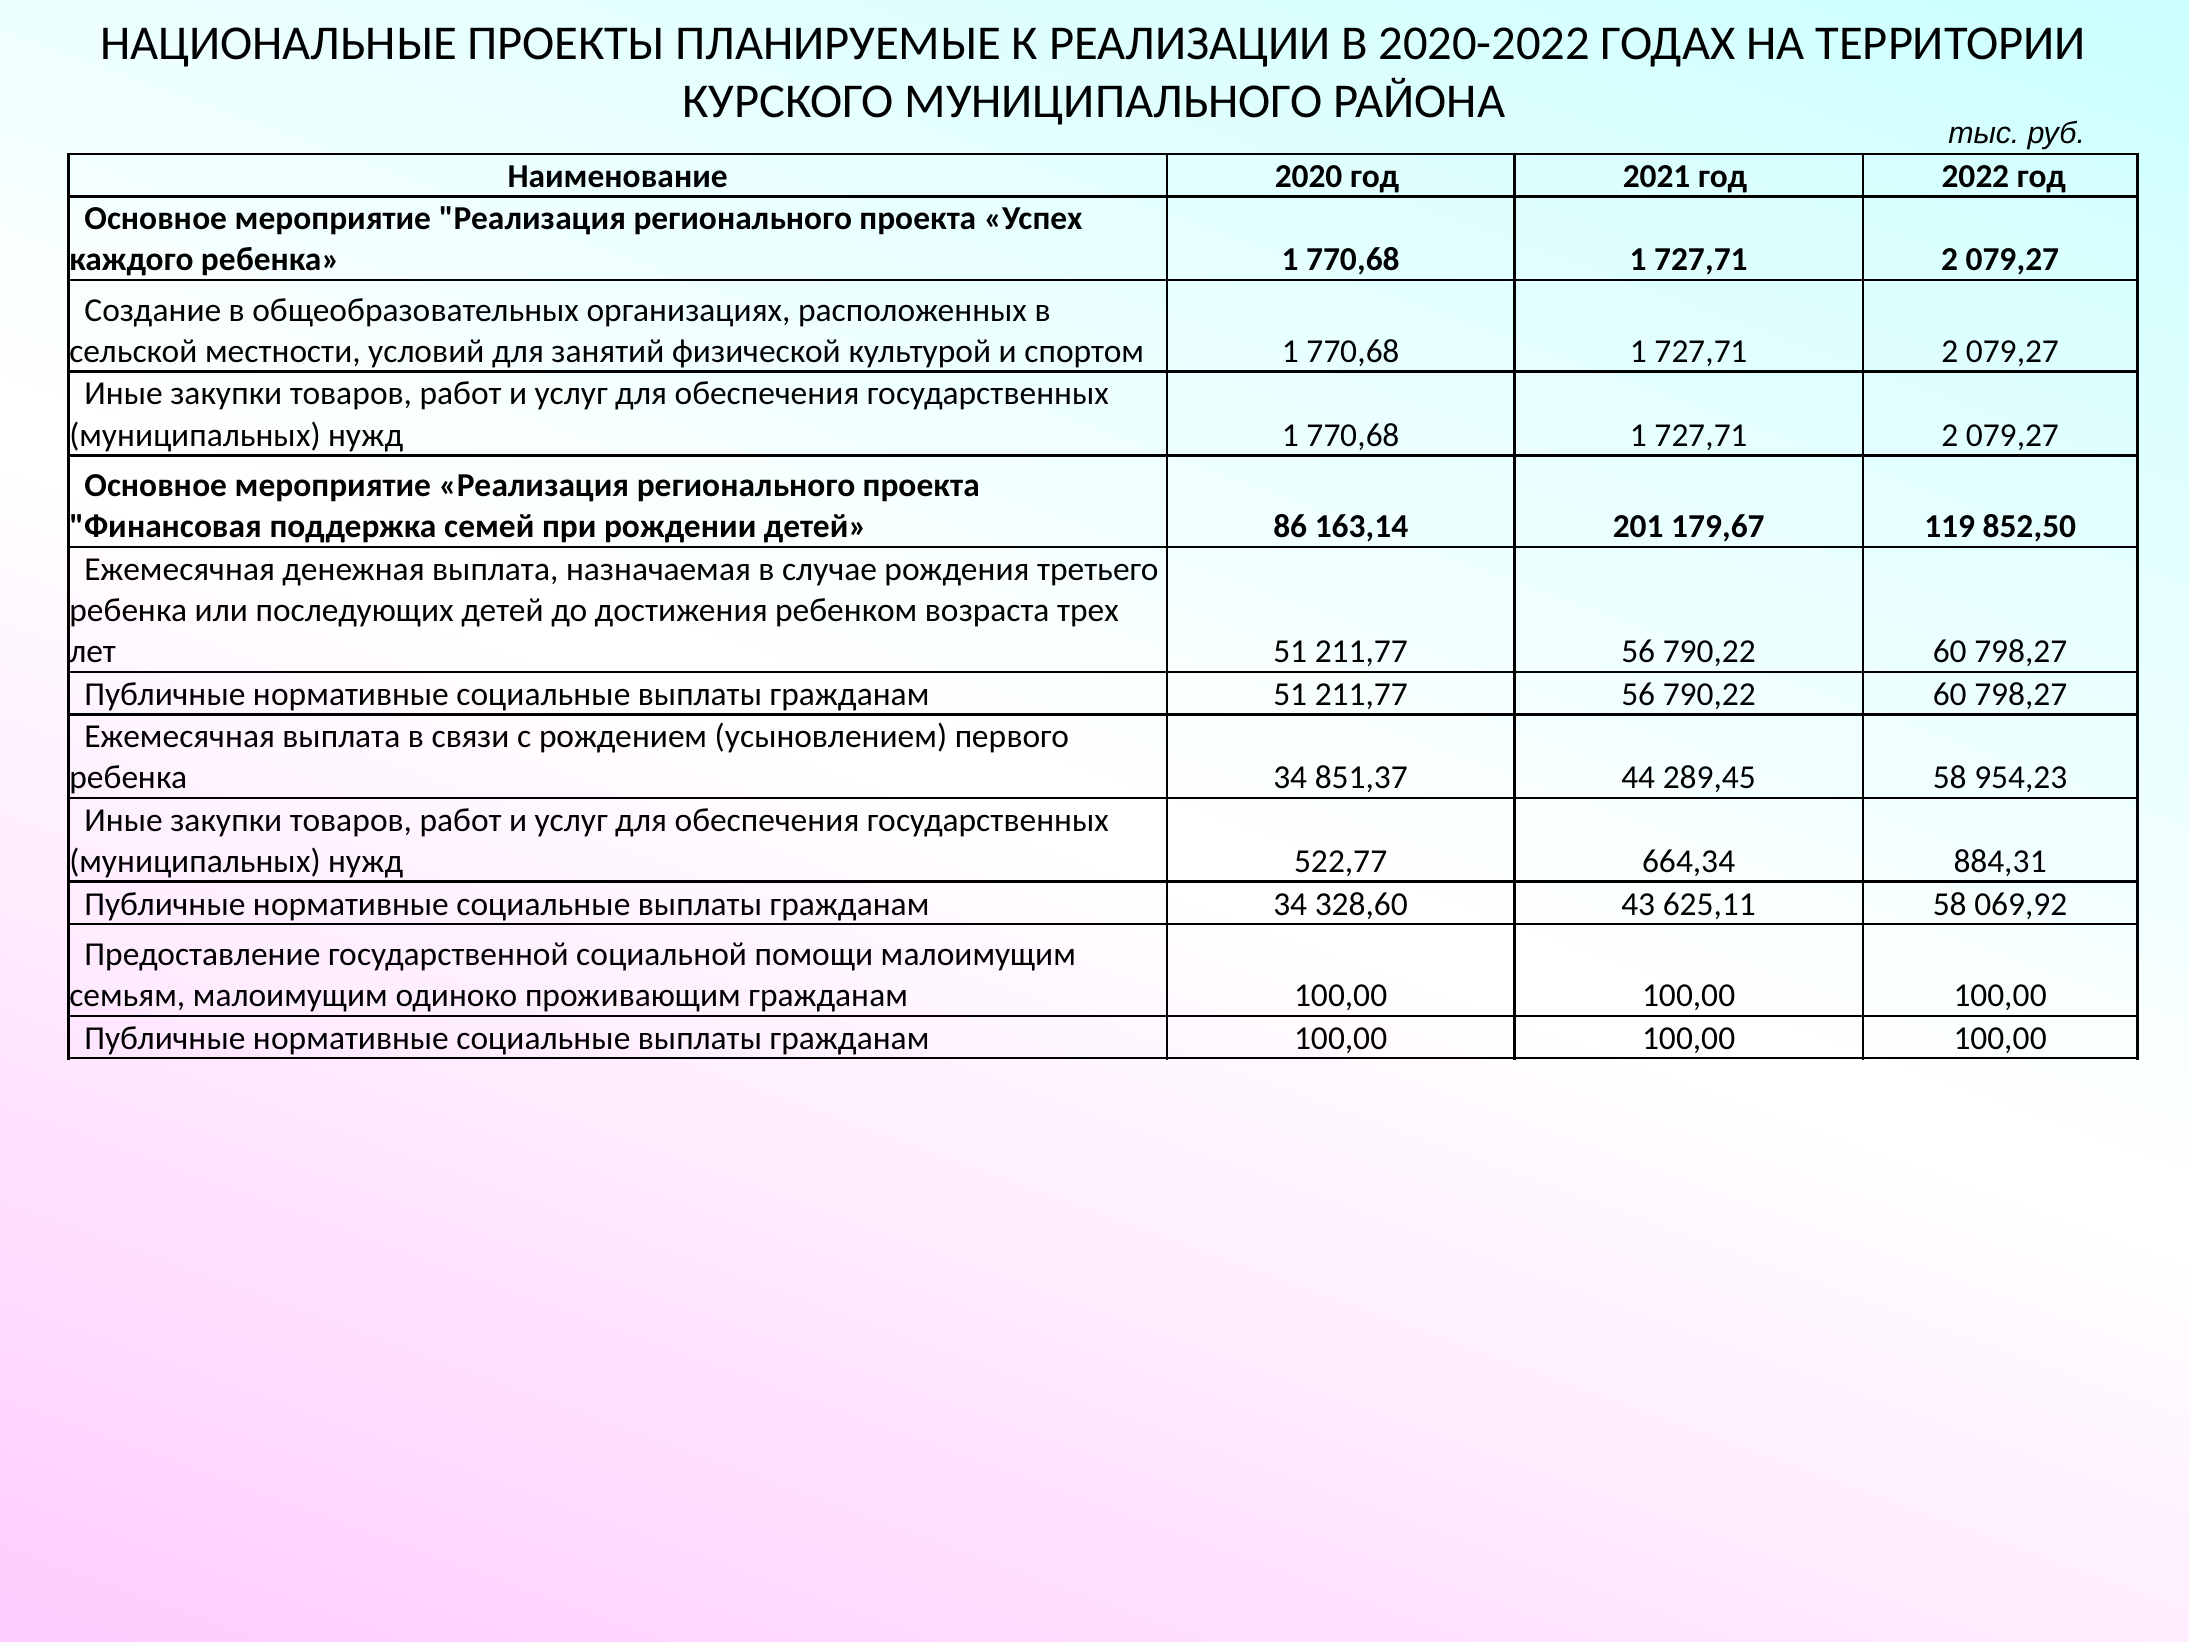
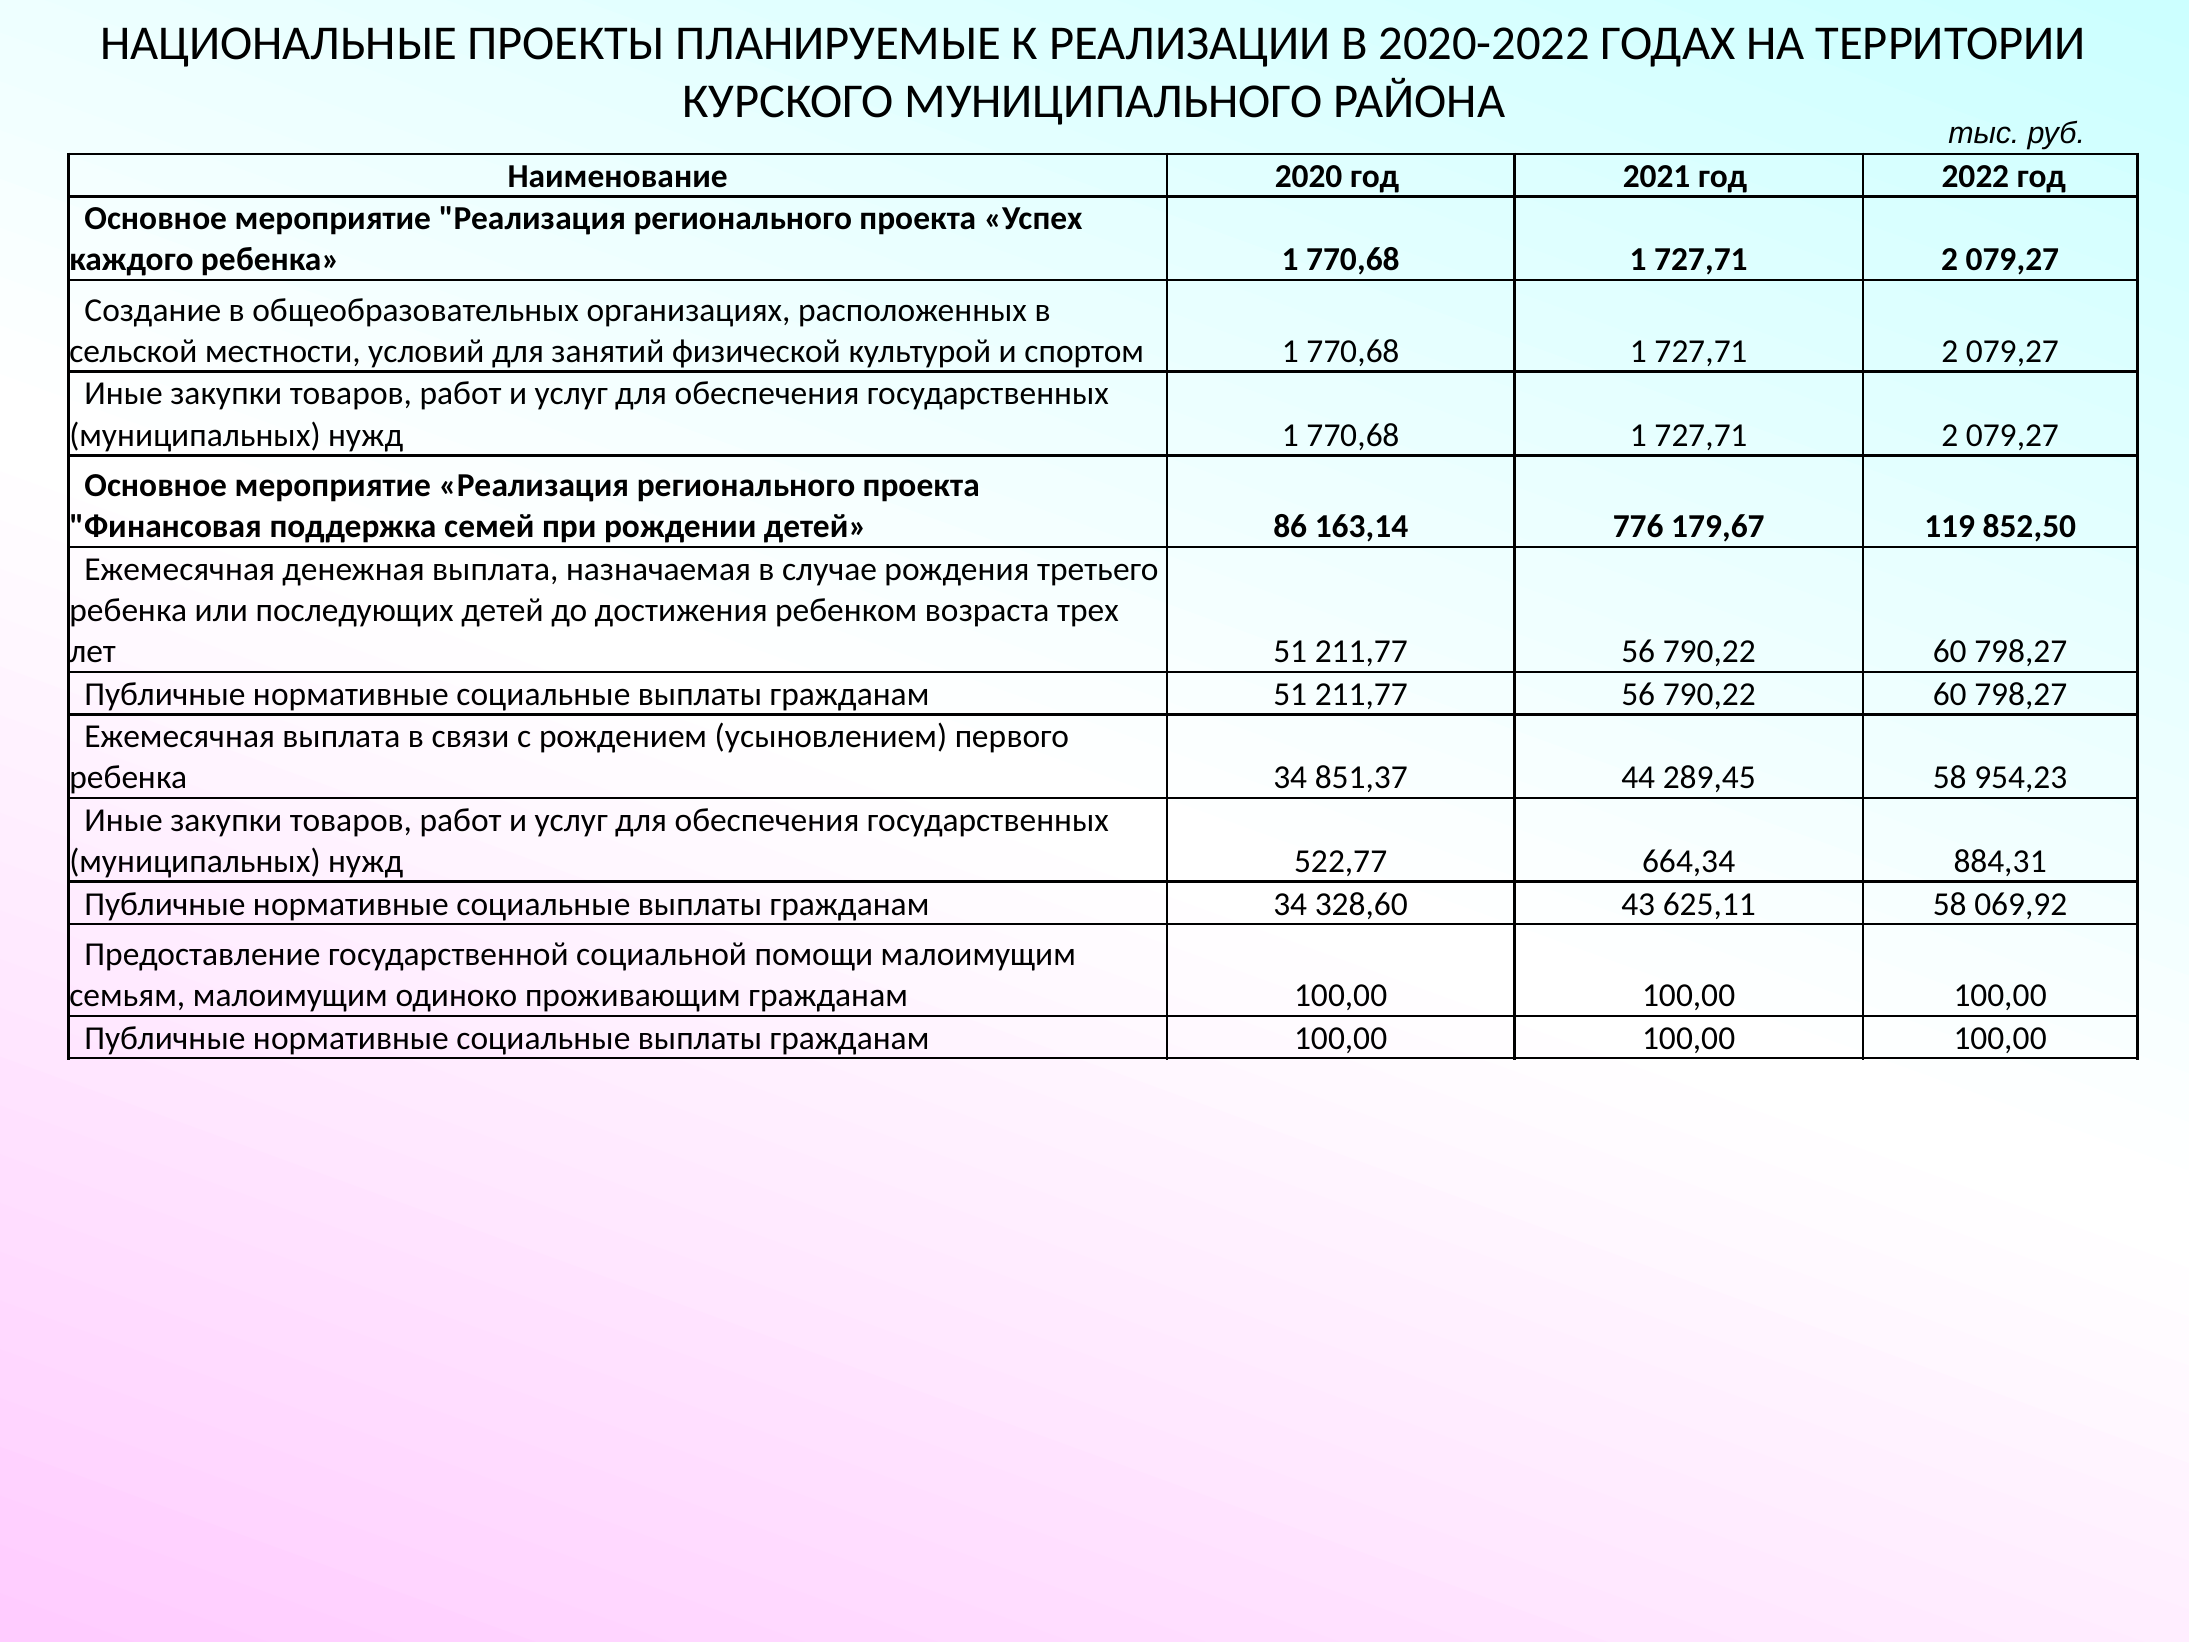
201: 201 -> 776
